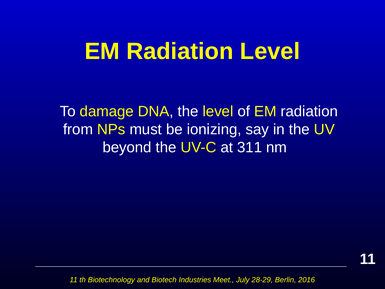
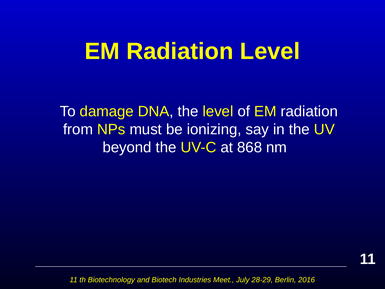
311: 311 -> 868
